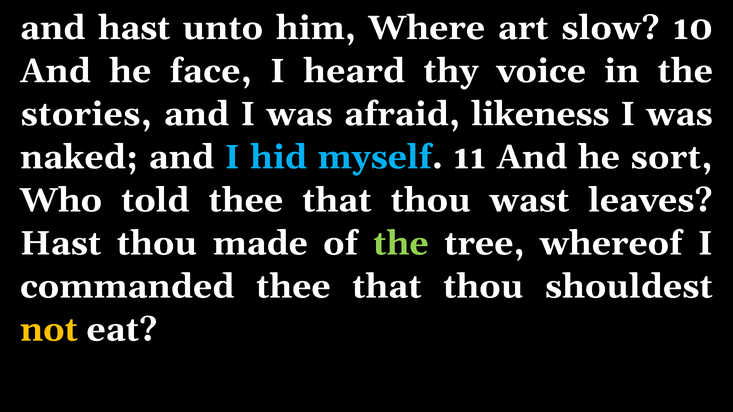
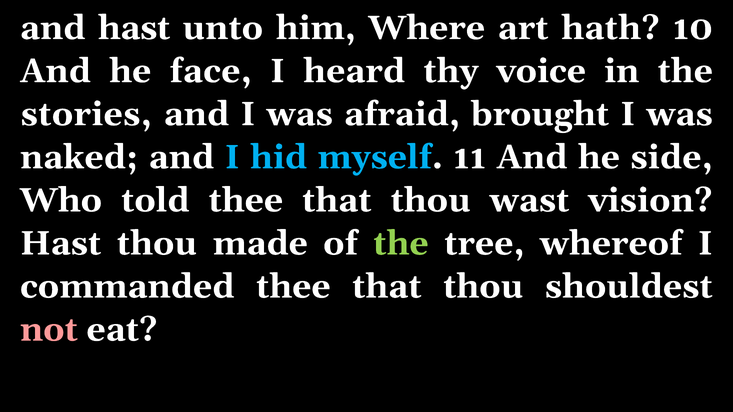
slow: slow -> hath
likeness: likeness -> brought
sort: sort -> side
leaves: leaves -> vision
not colour: yellow -> pink
